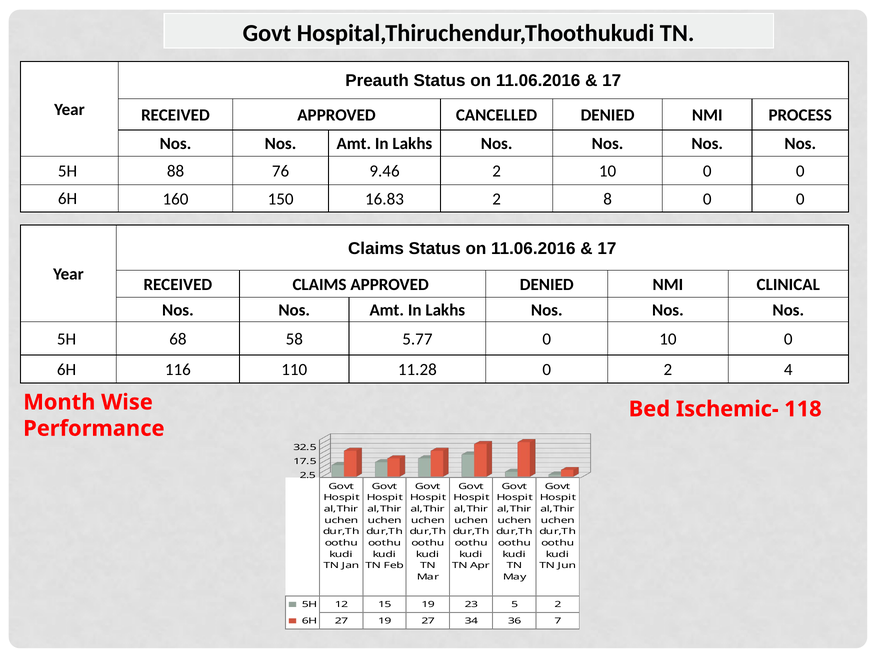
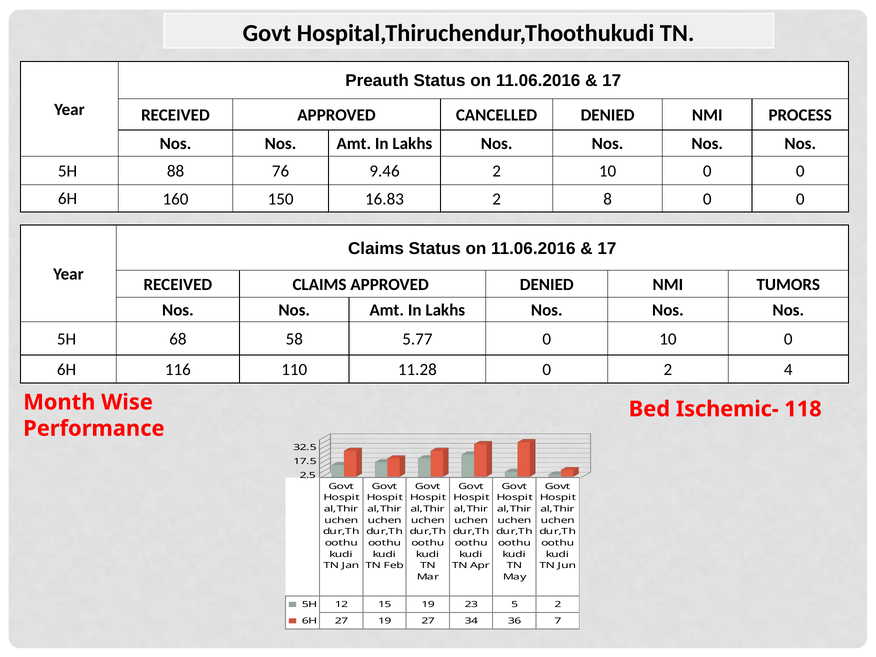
CLINICAL: CLINICAL -> TUMORS
